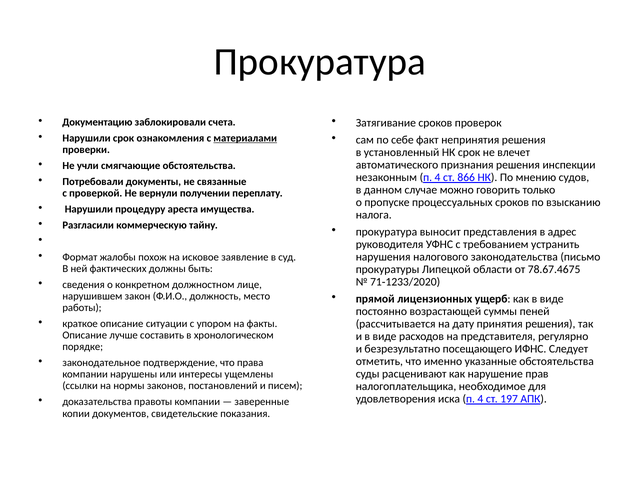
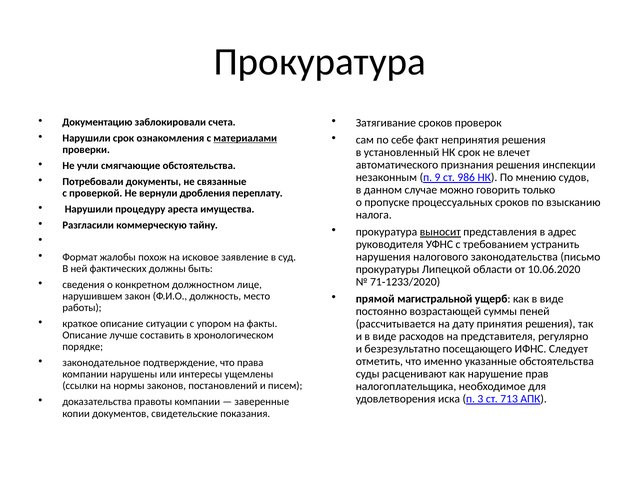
незаконным п 4: 4 -> 9
866: 866 -> 986
получении: получении -> дробления
выносит underline: none -> present
78.67.4675: 78.67.4675 -> 10.06.2020
лицензионных: лицензионных -> магистральной
иска п 4: 4 -> 3
197: 197 -> 713
